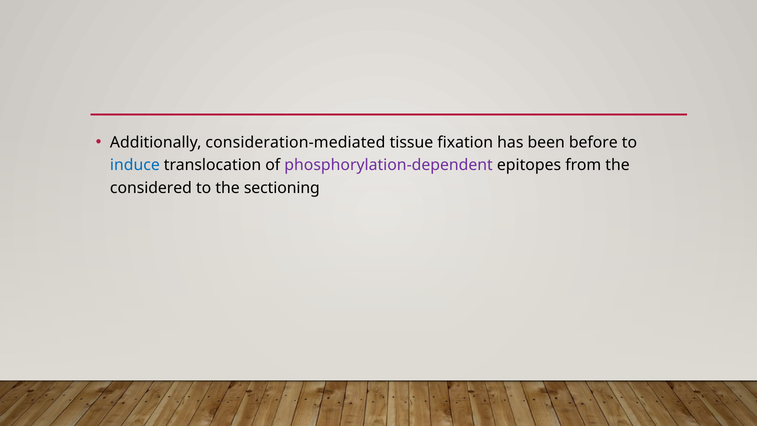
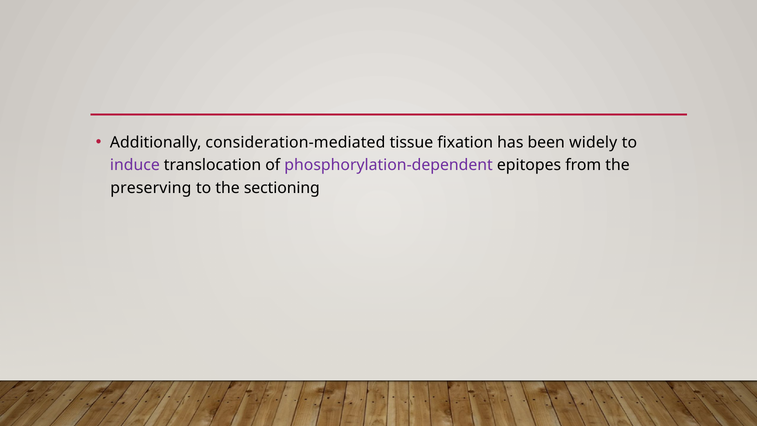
before: before -> widely
induce colour: blue -> purple
considered: considered -> preserving
